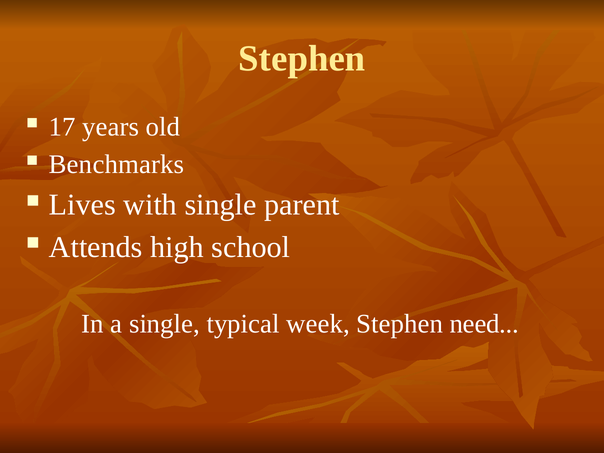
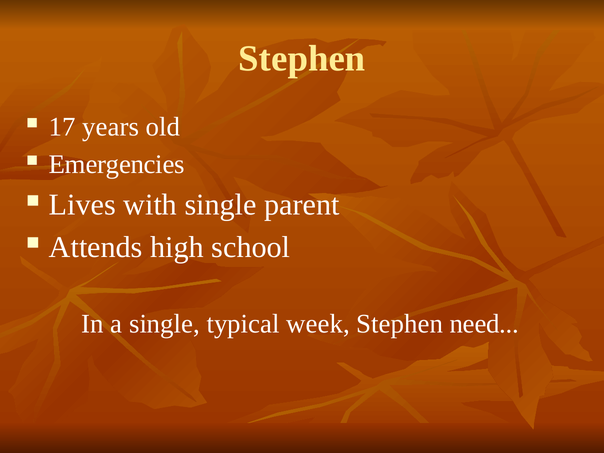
Benchmarks: Benchmarks -> Emergencies
